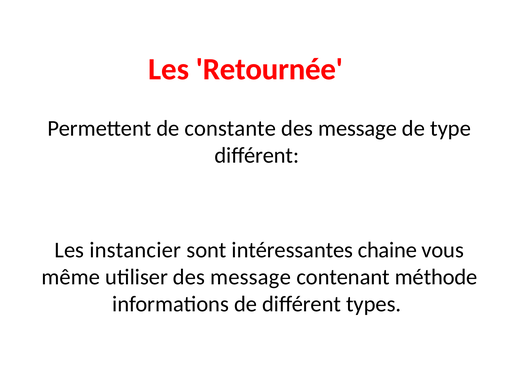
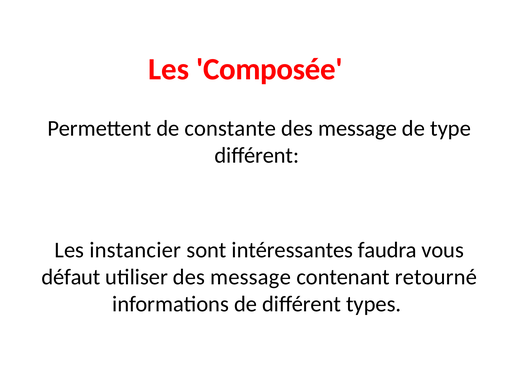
Retournée: Retournée -> Composée
chaine: chaine -> faudra
même: même -> défaut
méthode: méthode -> retourné
